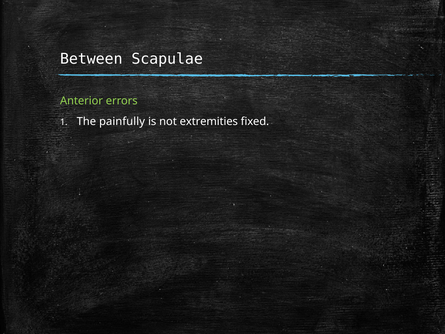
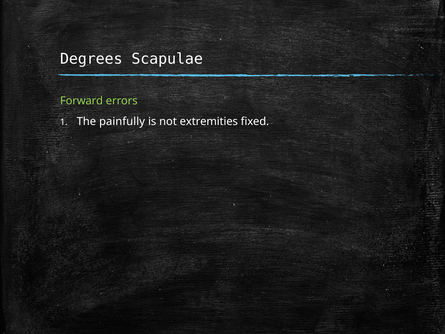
Between: Between -> Degrees
Anterior: Anterior -> Forward
